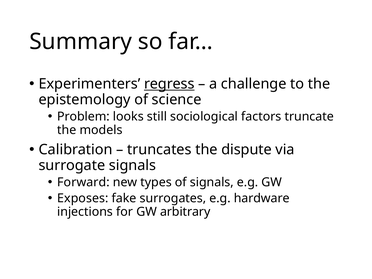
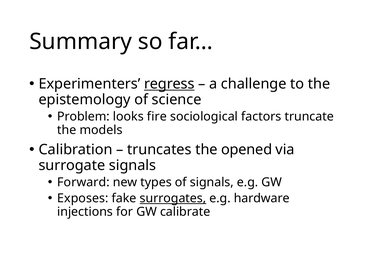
still: still -> fire
dispute: dispute -> opened
surrogates underline: none -> present
arbitrary: arbitrary -> calibrate
